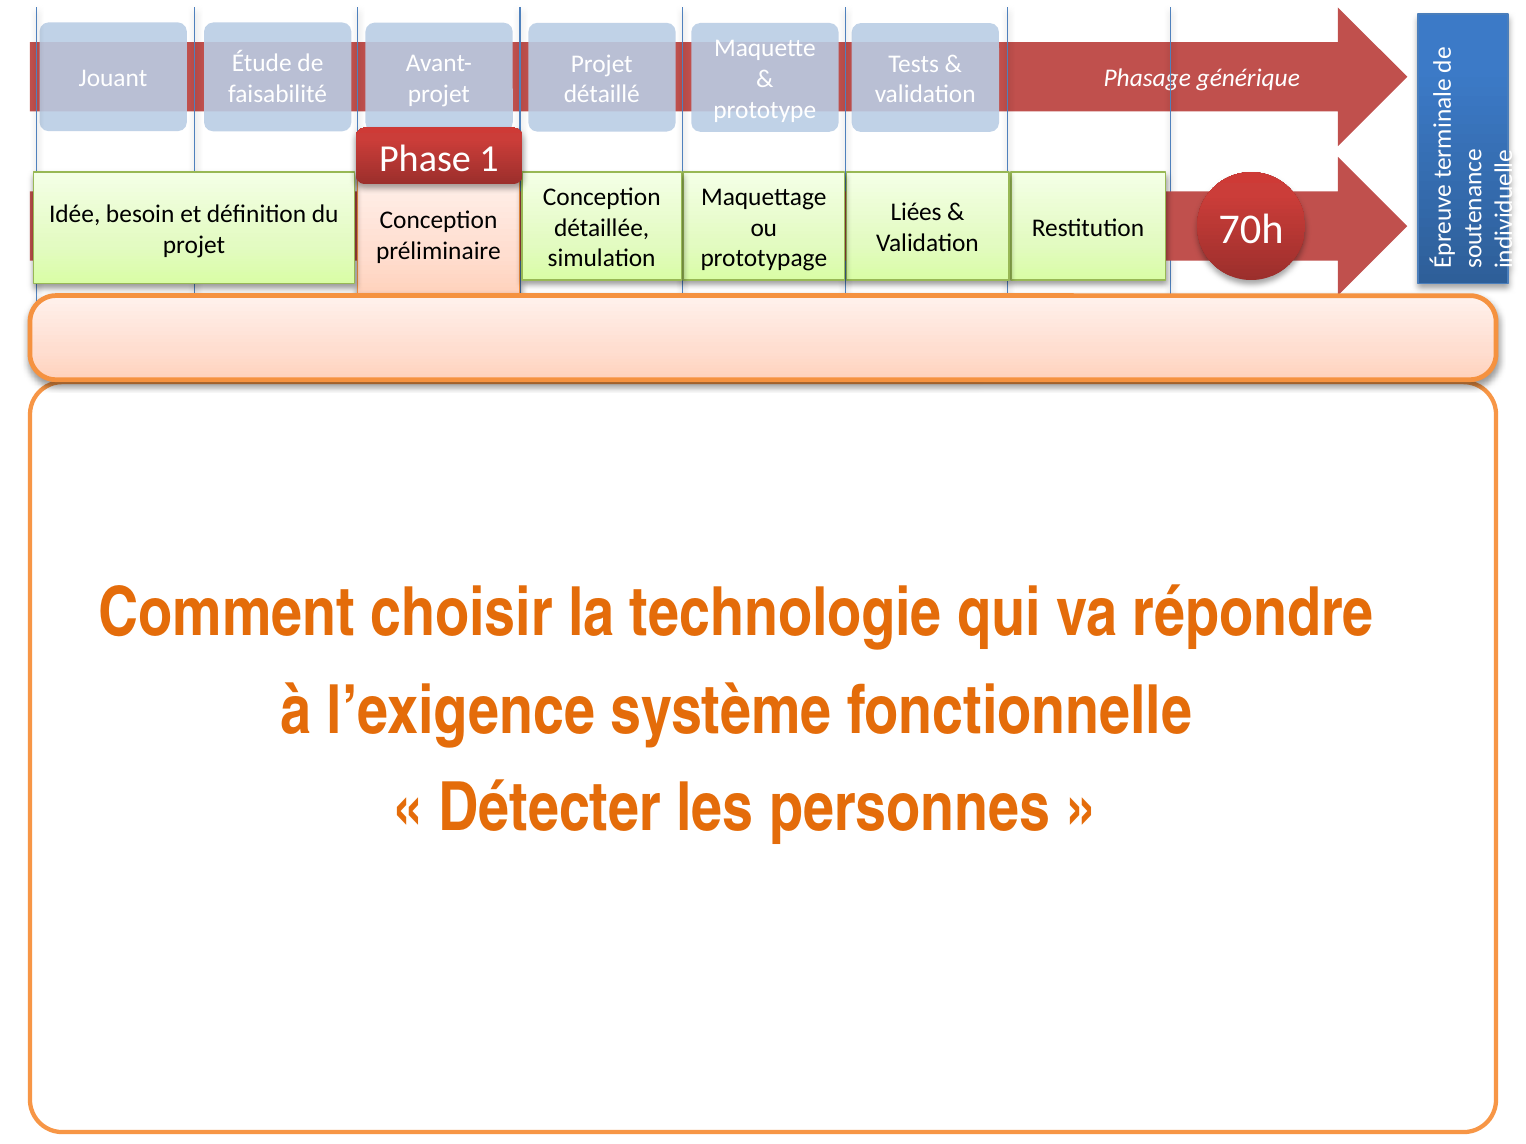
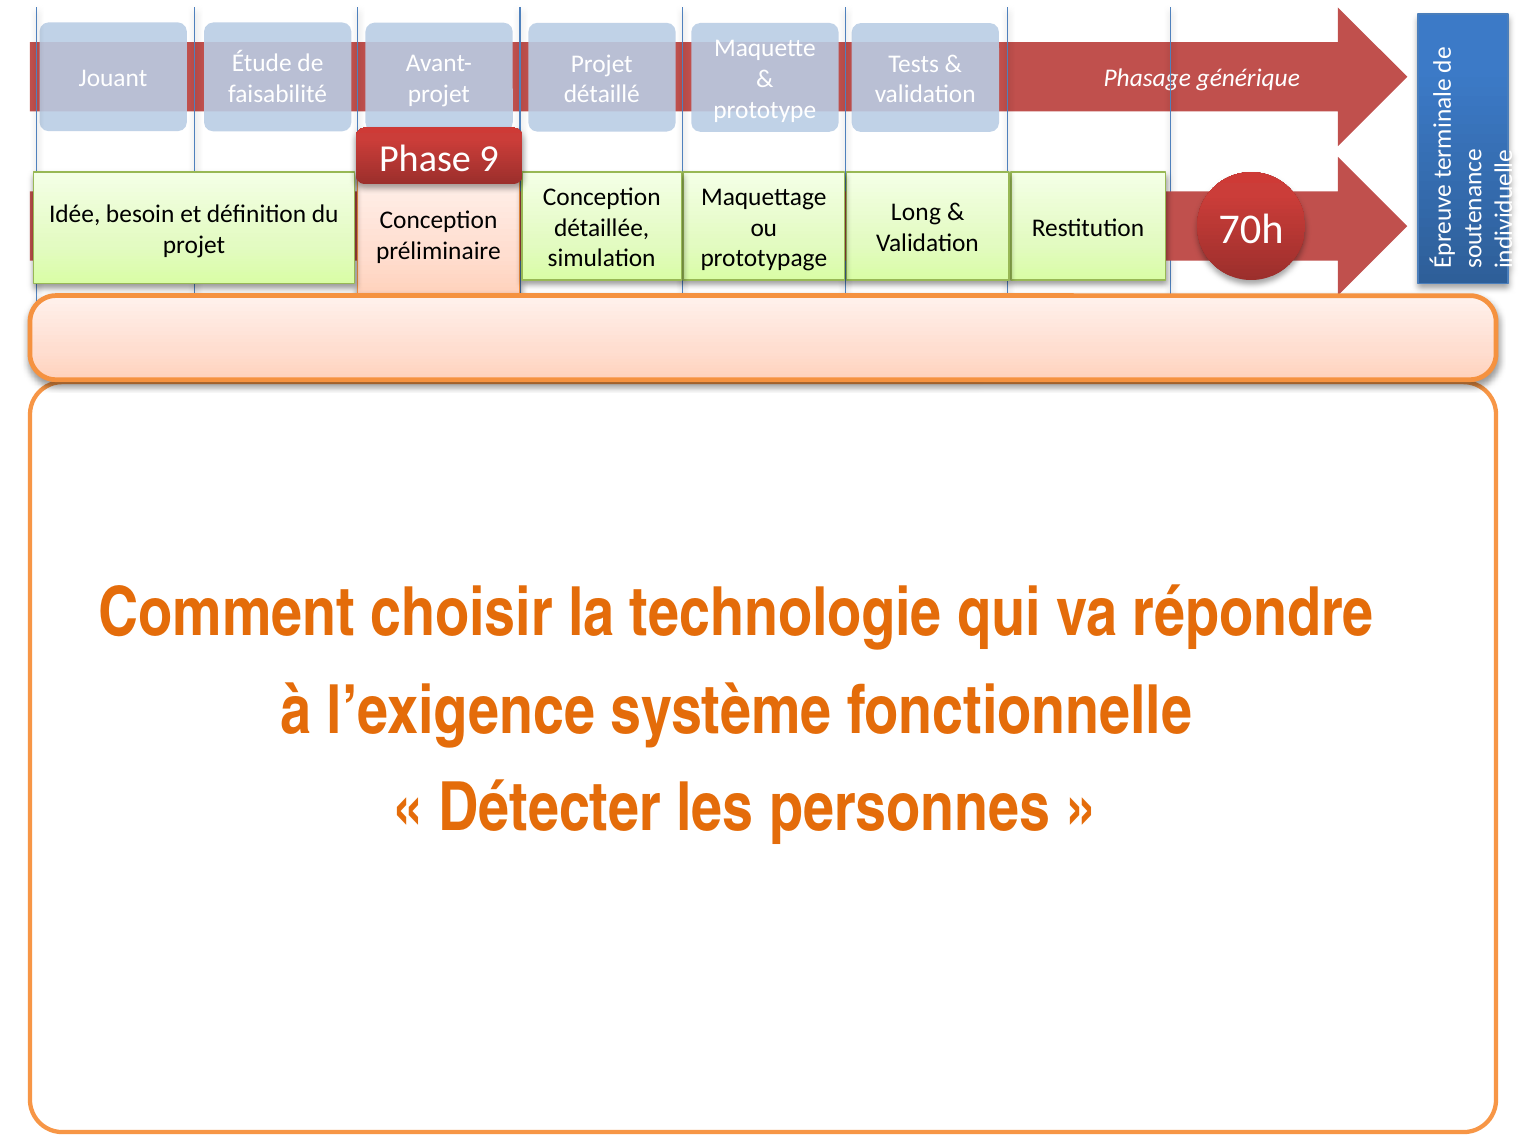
1: 1 -> 9
Liées: Liées -> Long
